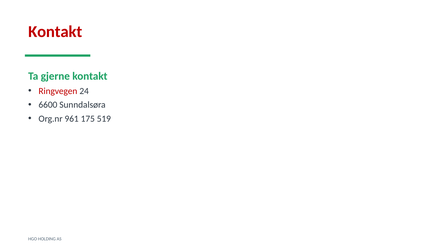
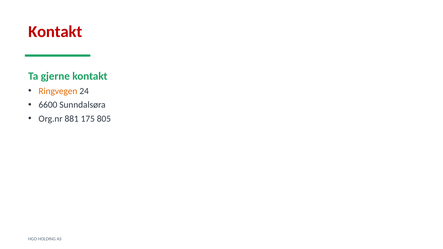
Ringvegen colour: red -> orange
961: 961 -> 881
519: 519 -> 805
